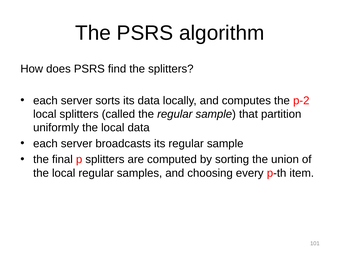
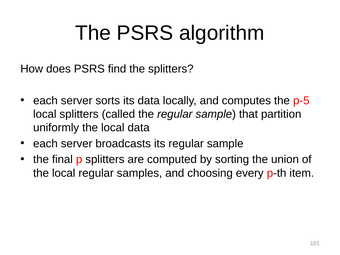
p-2: p-2 -> p-5
